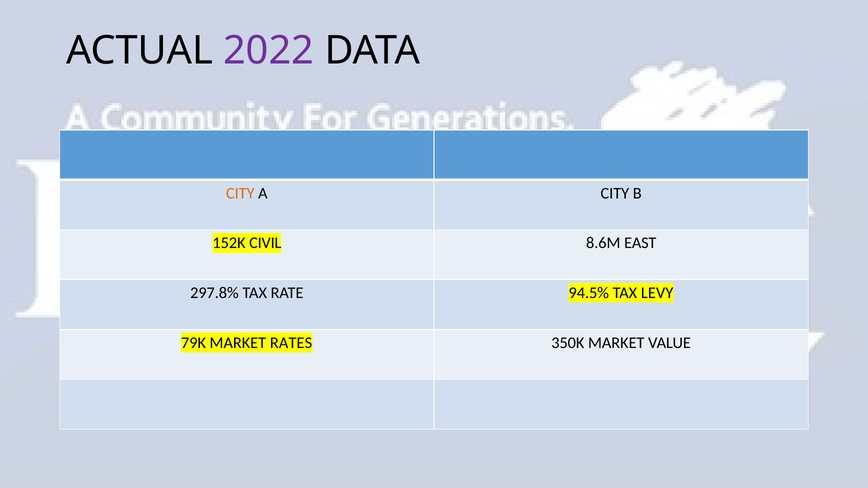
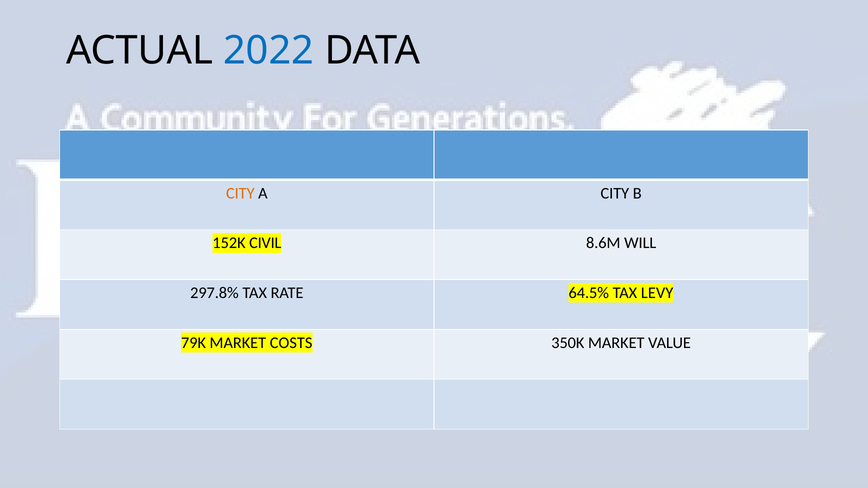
2022 colour: purple -> blue
EAST: EAST -> WILL
94.5%: 94.5% -> 64.5%
RATES: RATES -> COSTS
